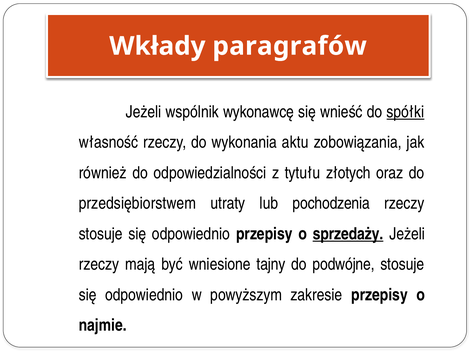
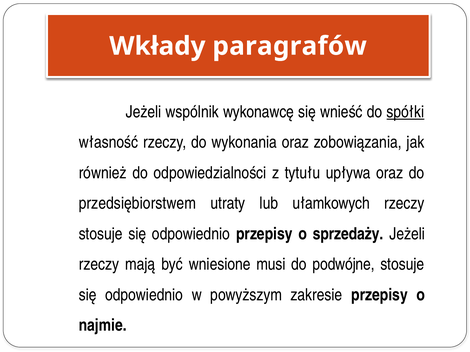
wykonania aktu: aktu -> oraz
złotych: złotych -> upływa
pochodzenia: pochodzenia -> ułamkowych
sprzedaży underline: present -> none
tajny: tajny -> musi
